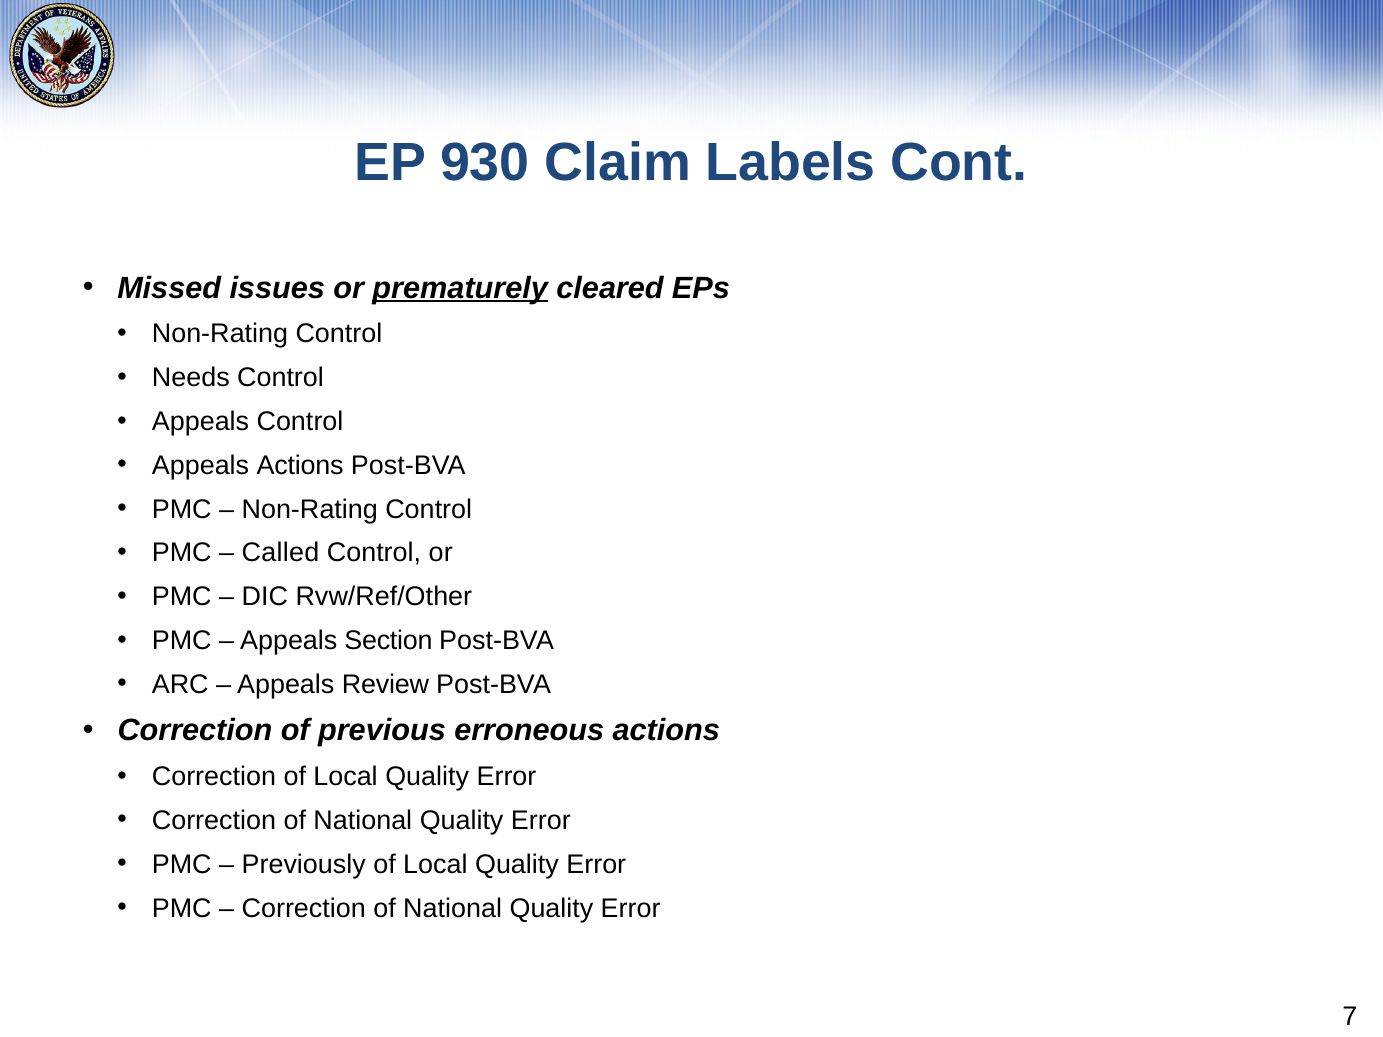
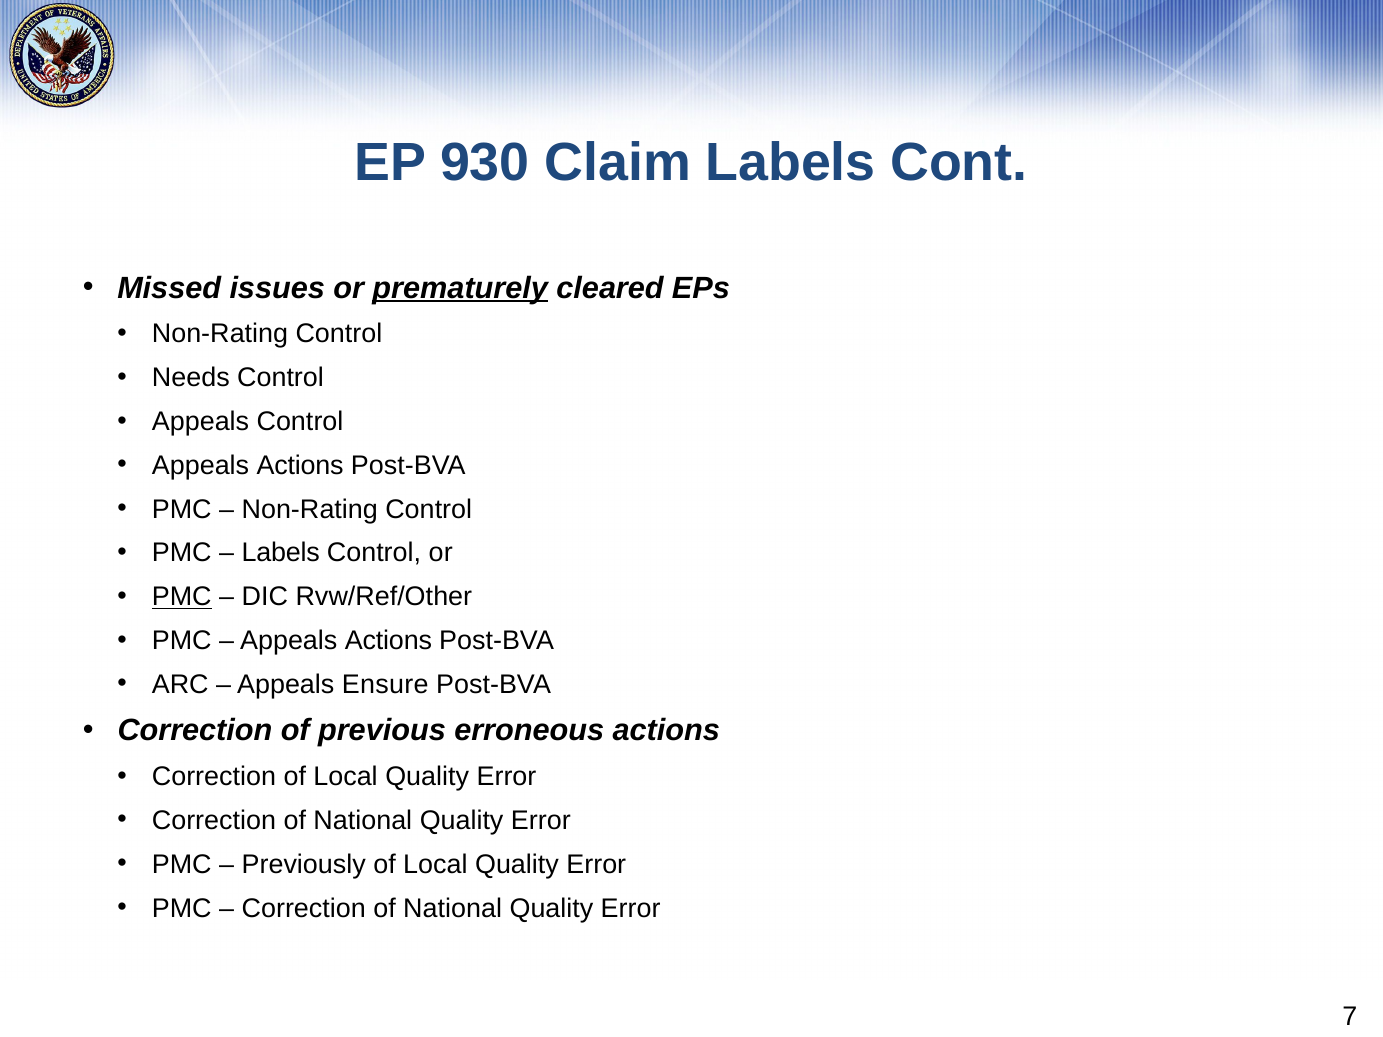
Called at (280, 553): Called -> Labels
PMC at (182, 597) underline: none -> present
Section at (388, 641): Section -> Actions
Review: Review -> Ensure
